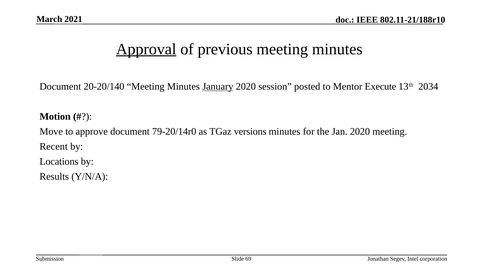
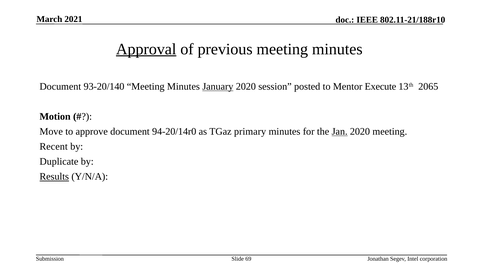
20-20/140: 20-20/140 -> 93-20/140
2034: 2034 -> 2065
79-20/14r0: 79-20/14r0 -> 94-20/14r0
versions: versions -> primary
Jan underline: none -> present
Locations: Locations -> Duplicate
Results underline: none -> present
